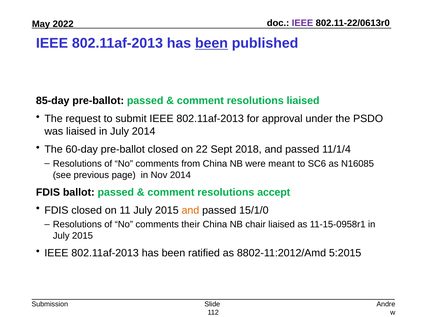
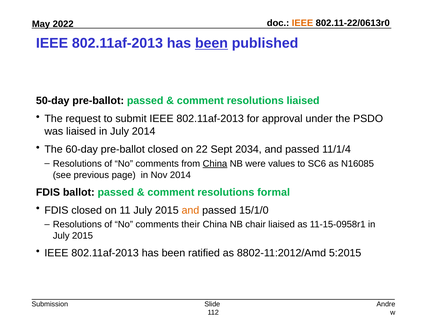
IEEE at (303, 23) colour: purple -> orange
85-day: 85-day -> 50-day
2018: 2018 -> 2034
China at (215, 164) underline: none -> present
meant: meant -> values
accept: accept -> formal
